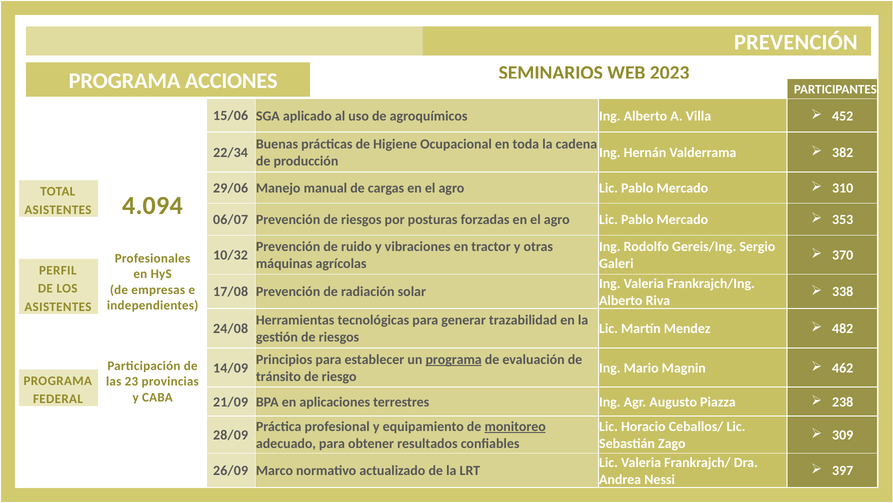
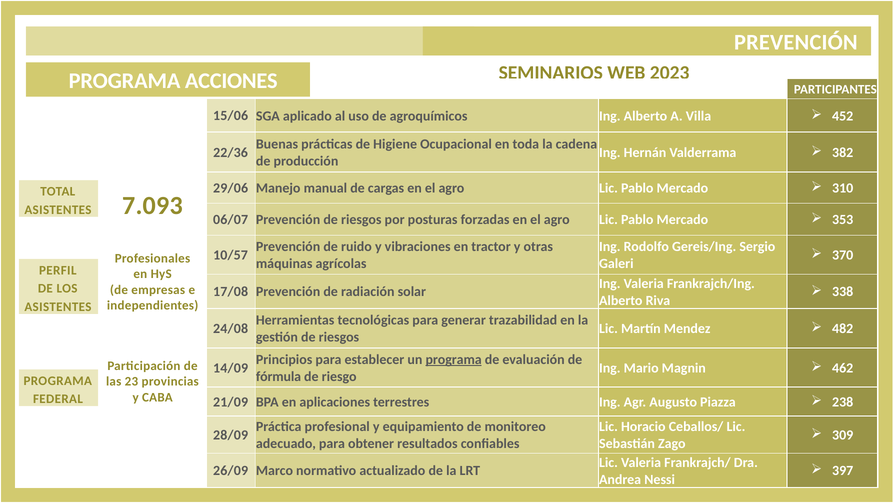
22/34: 22/34 -> 22/36
4.094: 4.094 -> 7.093
10/32: 10/32 -> 10/57
tránsito: tránsito -> fórmula
monitoreo underline: present -> none
